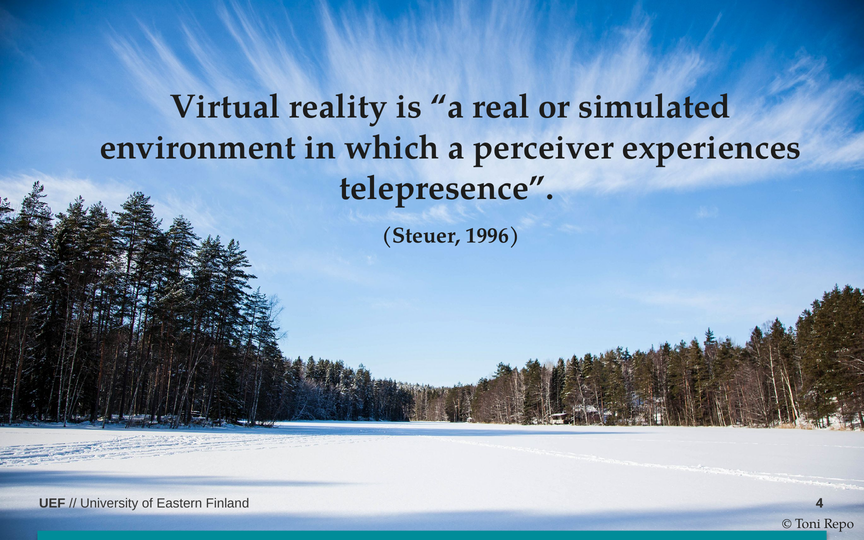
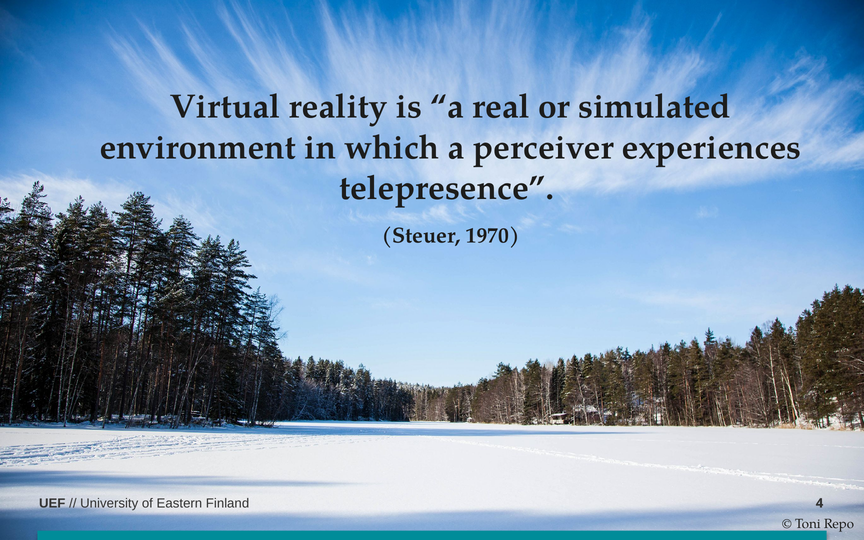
1996: 1996 -> 1970
